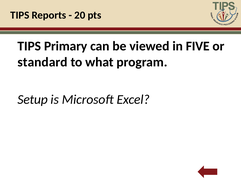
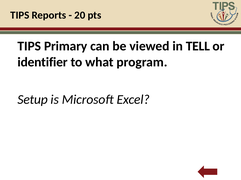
FIVE: FIVE -> TELL
standard: standard -> identifier
